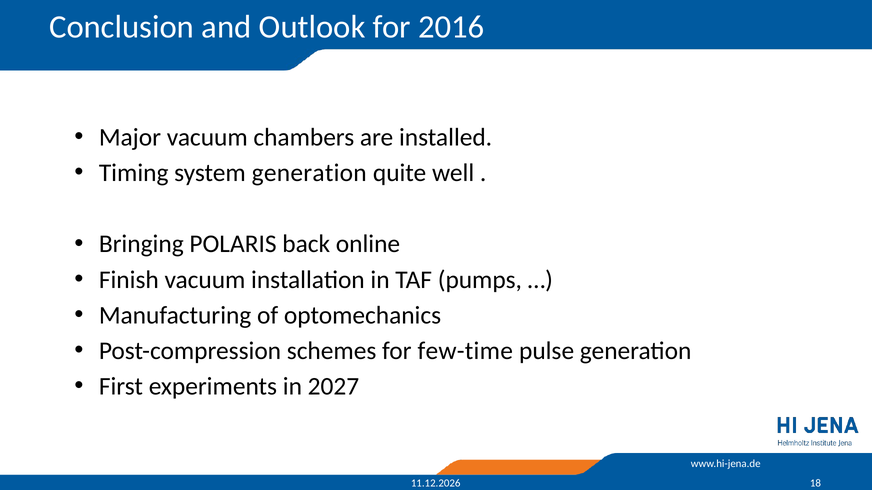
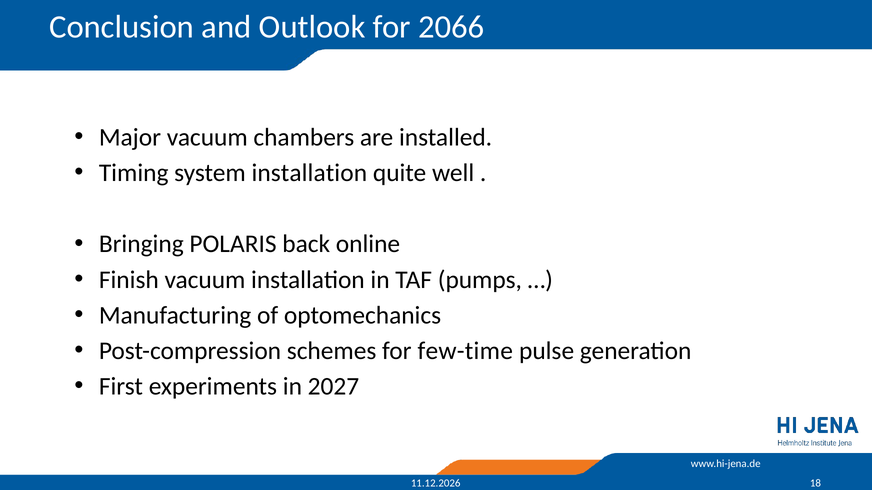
2016: 2016 -> 2066
system generation: generation -> installation
